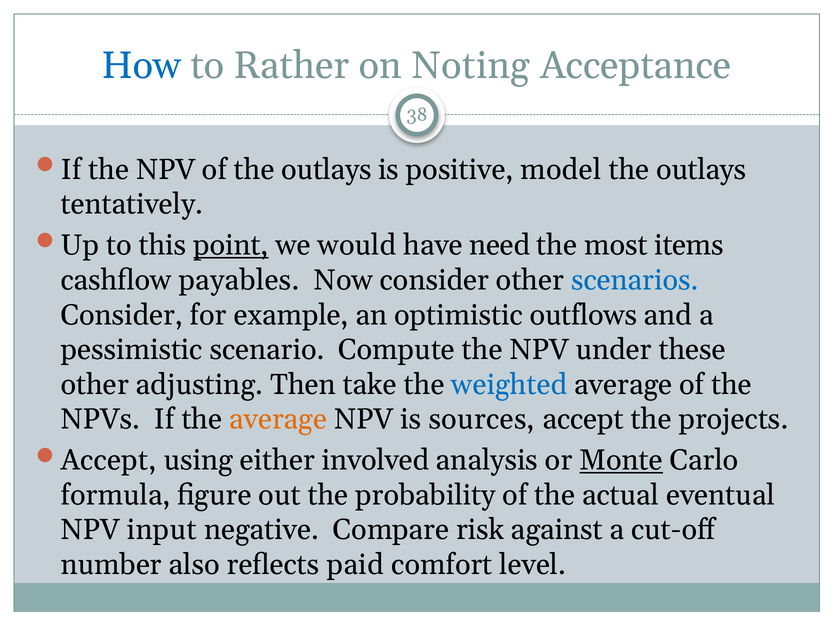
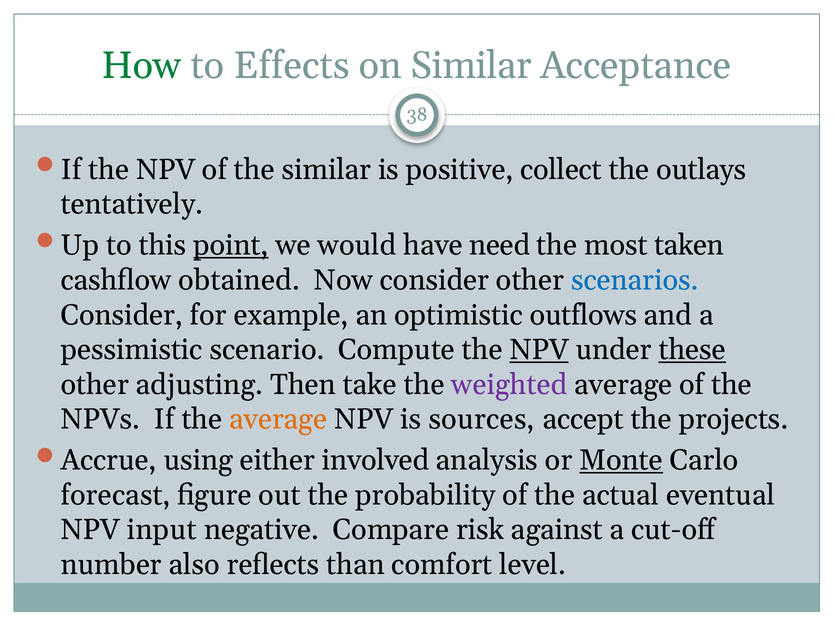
How colour: blue -> green
Rather: Rather -> Effects
on Noting: Noting -> Similar
of the outlays: outlays -> similar
model: model -> collect
items: items -> taken
payables: payables -> obtained
NPV at (539, 349) underline: none -> present
these underline: none -> present
weighted colour: blue -> purple
Accept at (109, 460): Accept -> Accrue
formula: formula -> forecast
paid: paid -> than
